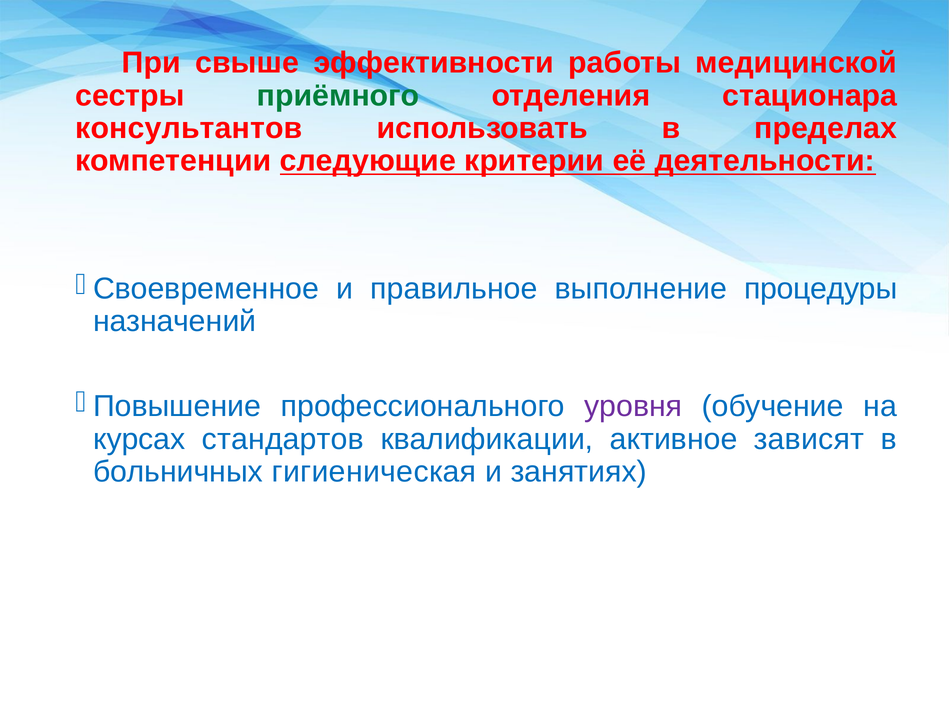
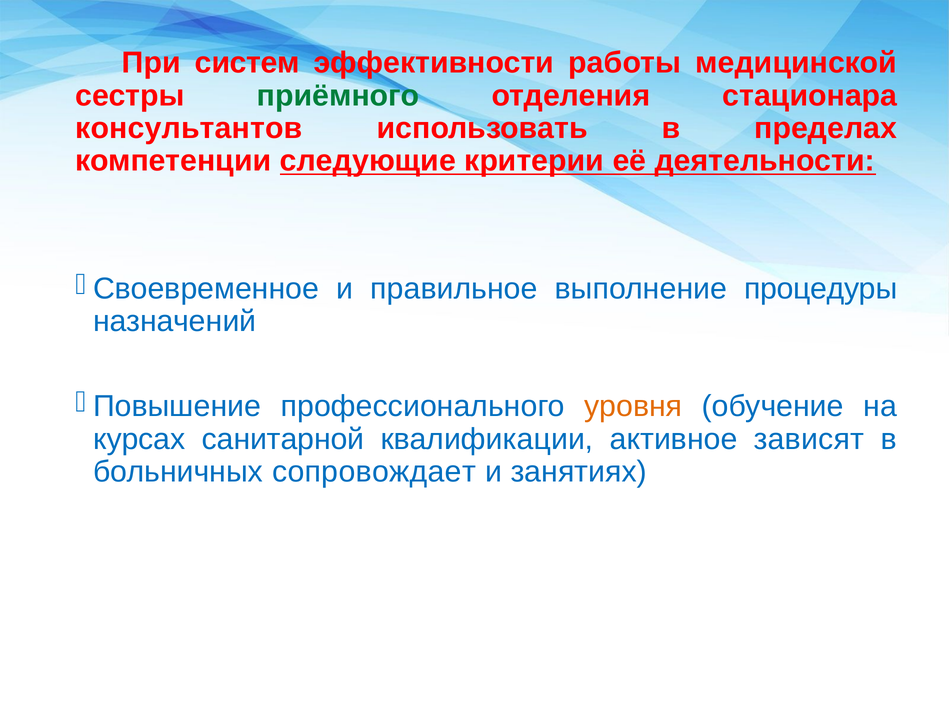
свыше: свыше -> систем
уровня colour: purple -> orange
стандартов: стандартов -> санитарной
гигиеническая: гигиеническая -> сопровождает
